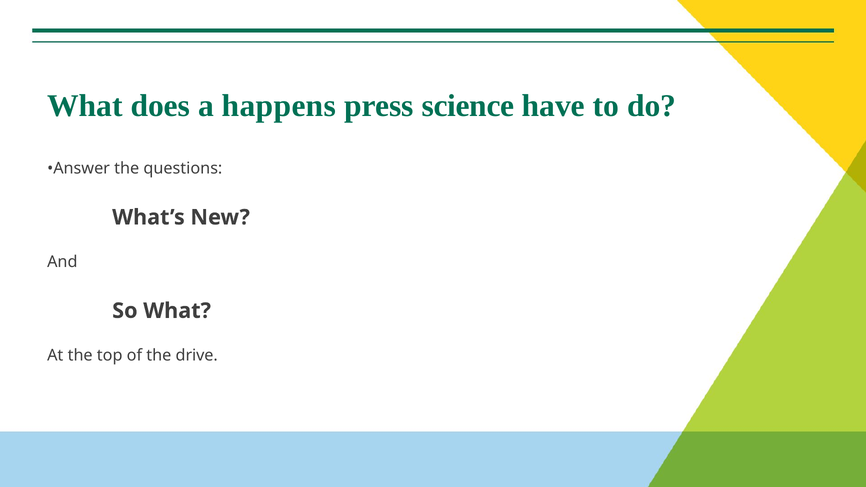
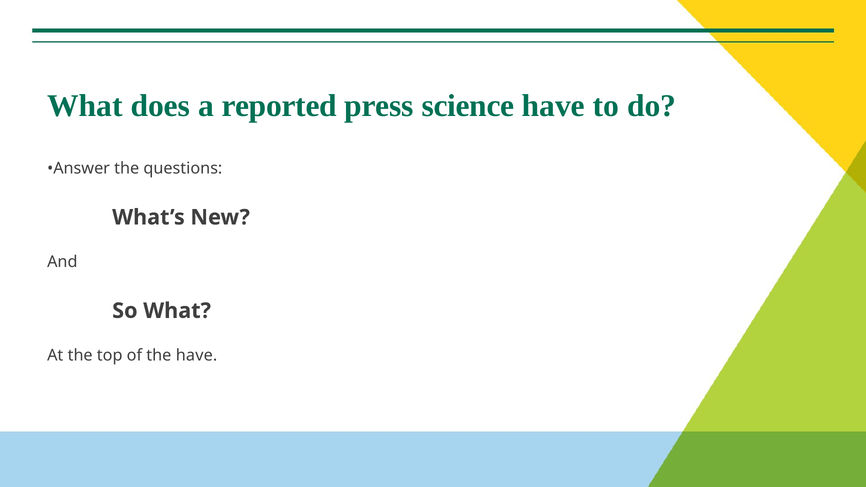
happens: happens -> reported
the drive: drive -> have
